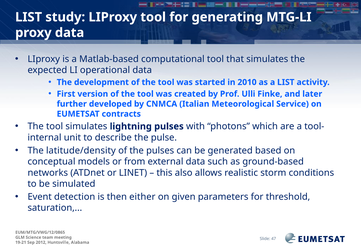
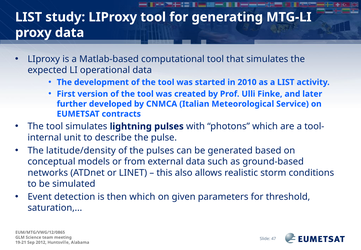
then either: either -> which
